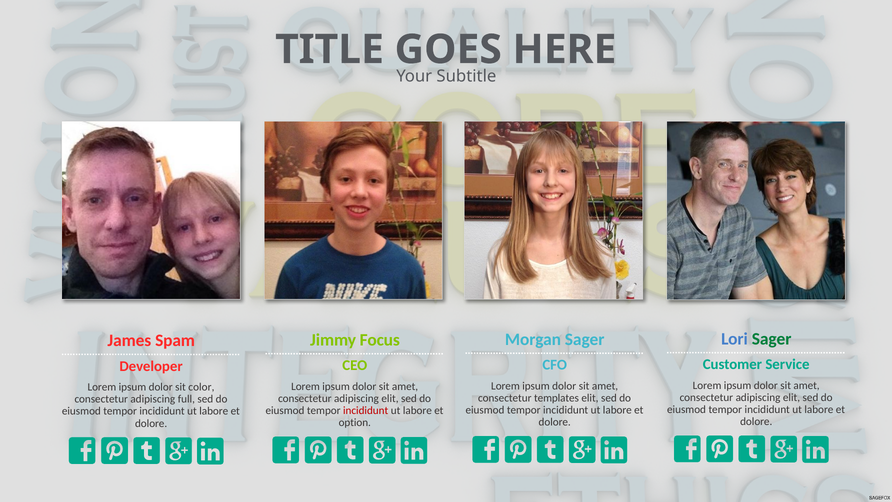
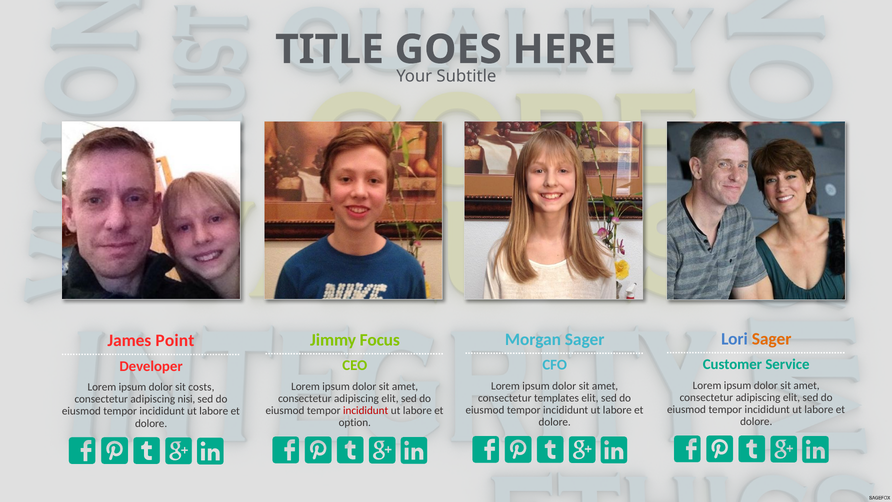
Sager at (772, 339) colour: green -> orange
Spam: Spam -> Point
color: color -> costs
full: full -> nisi
